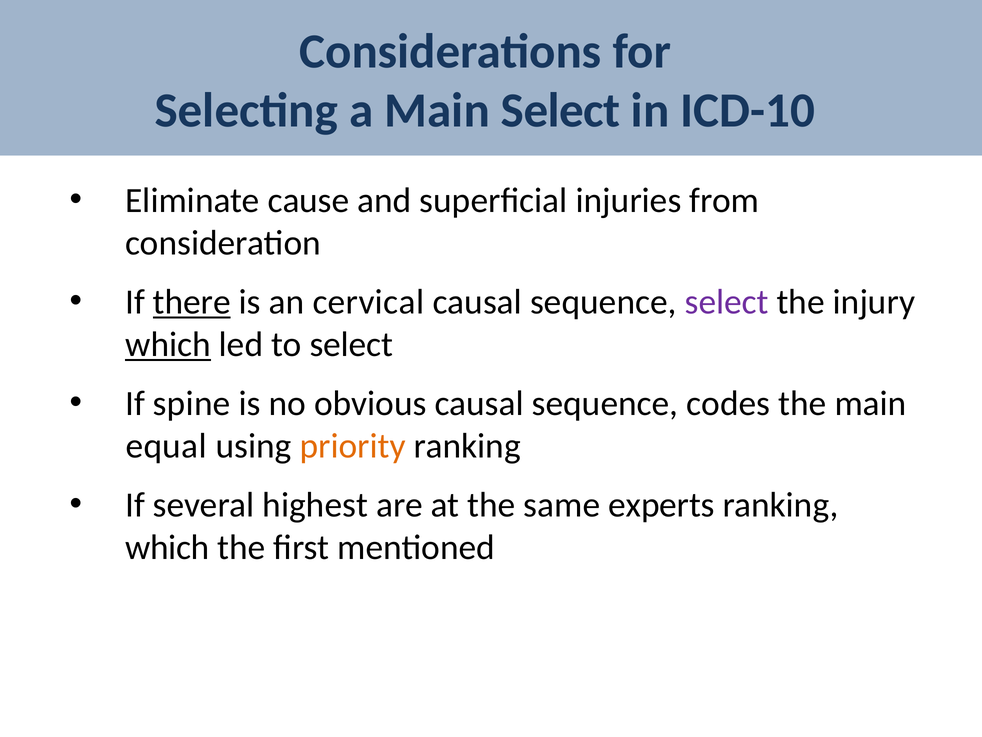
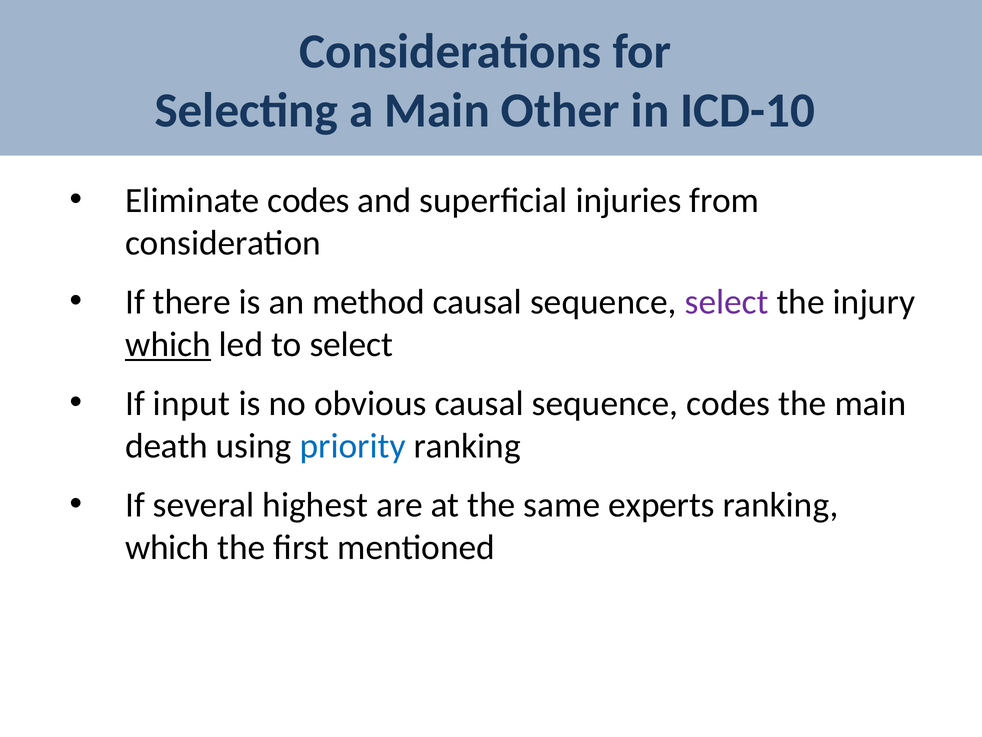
Main Select: Select -> Other
Eliminate cause: cause -> codes
there underline: present -> none
cervical: cervical -> method
spine: spine -> input
equal: equal -> death
priority colour: orange -> blue
